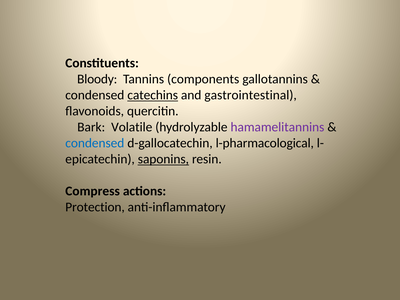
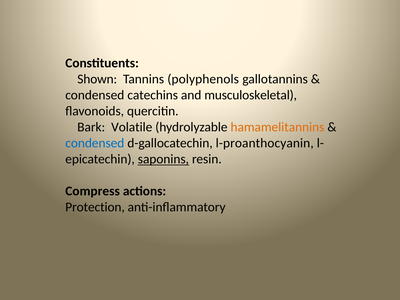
Bloody: Bloody -> Shown
components: components -> polyphenols
catechins underline: present -> none
gastrointestinal: gastrointestinal -> musculoskeletal
hamamelitannins colour: purple -> orange
l-pharmacological: l-pharmacological -> l-proanthocyanin
